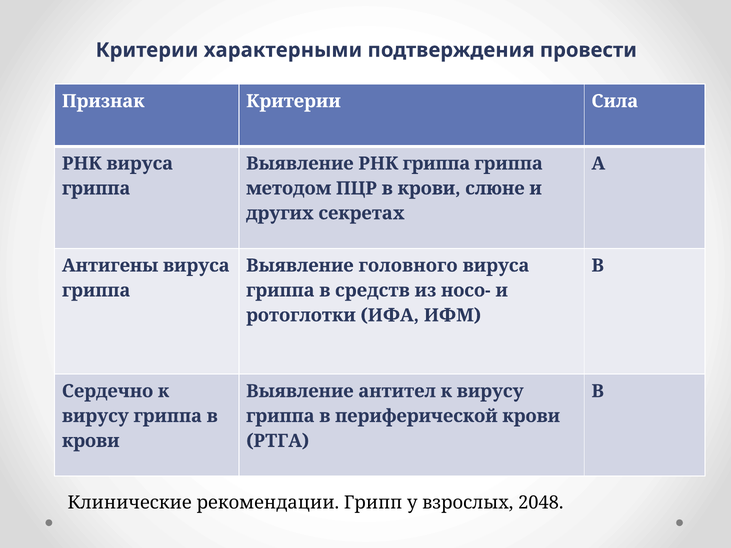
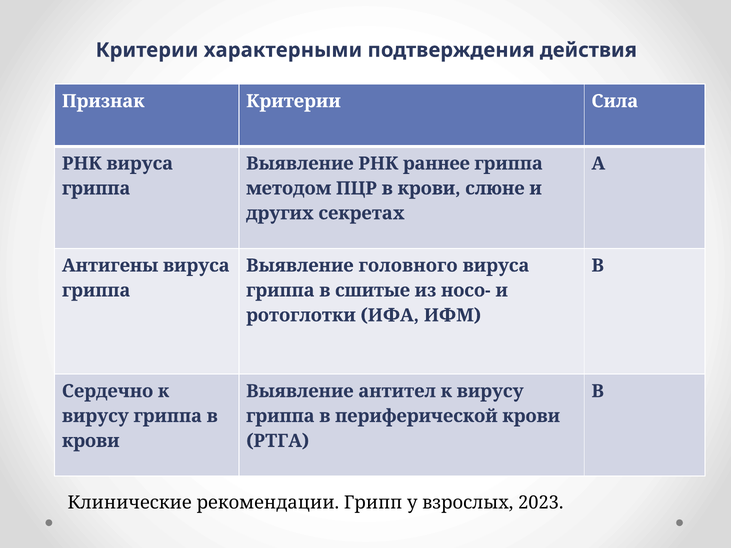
провести: провести -> действия
РНК гриппа: гриппа -> раннее
средств: средств -> сшитые
2048: 2048 -> 2023
